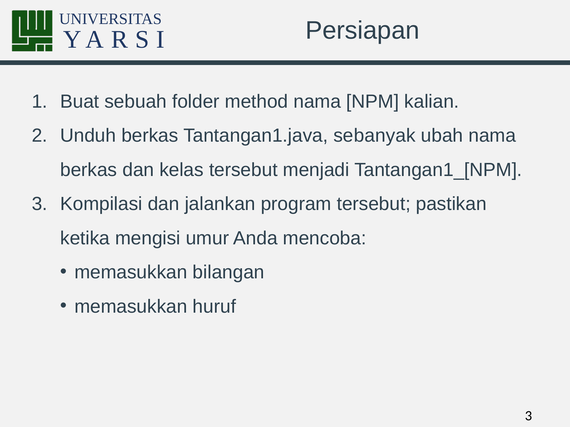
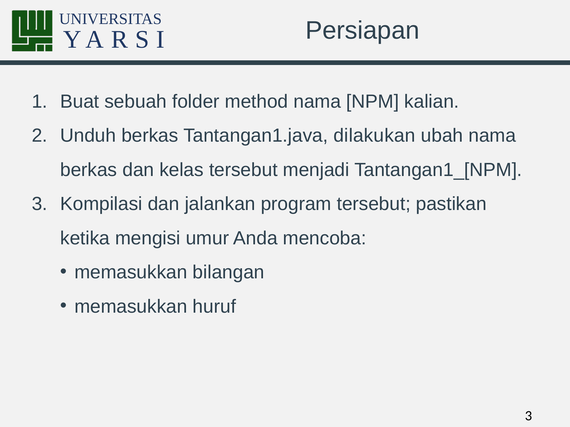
sebanyak: sebanyak -> dilakukan
